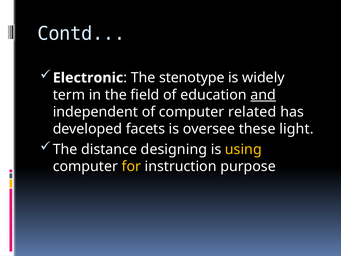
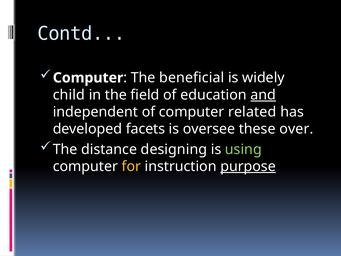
Electronic at (88, 78): Electronic -> Computer
stenotype: stenotype -> beneficial
term: term -> child
light: light -> over
using colour: yellow -> light green
purpose underline: none -> present
